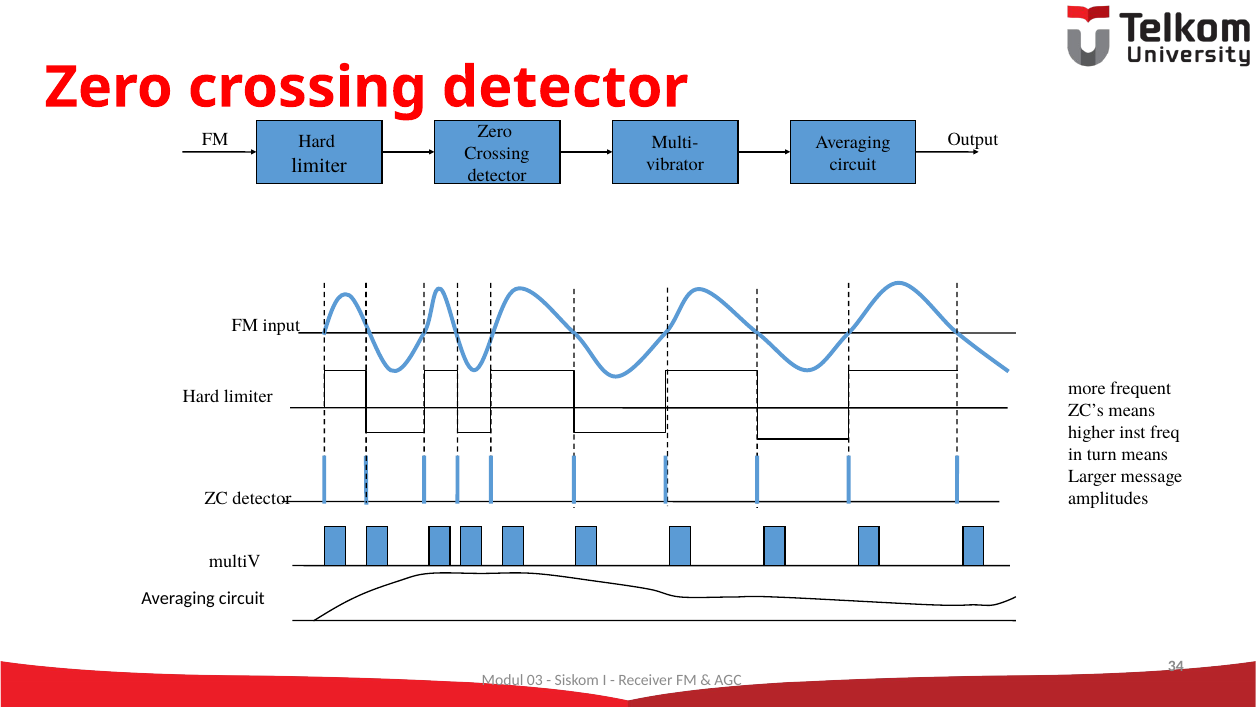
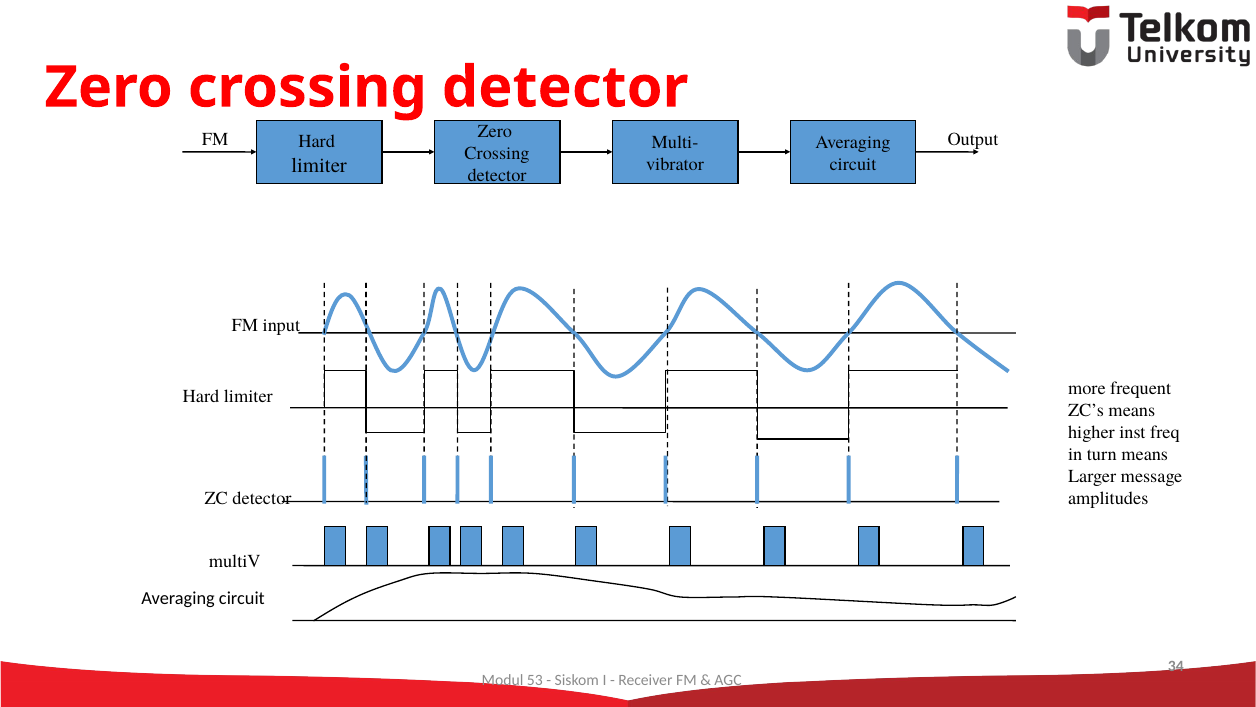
03: 03 -> 53
